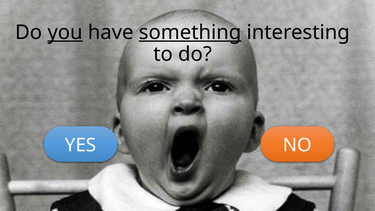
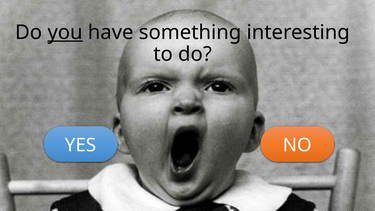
something underline: present -> none
